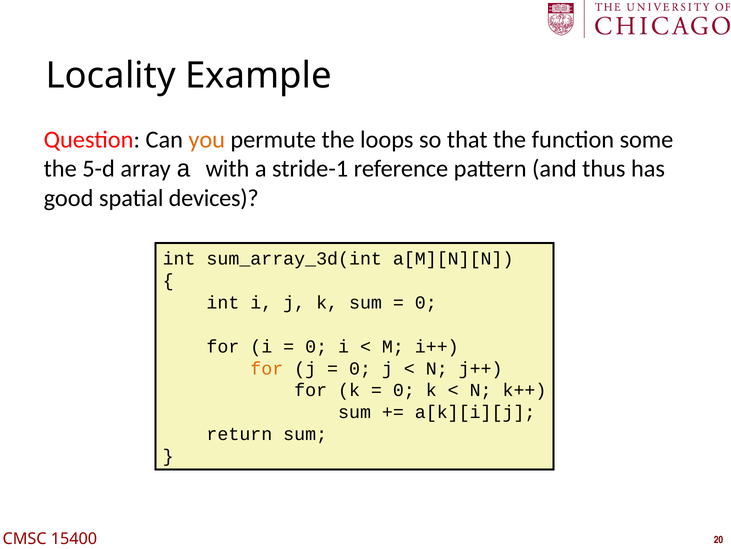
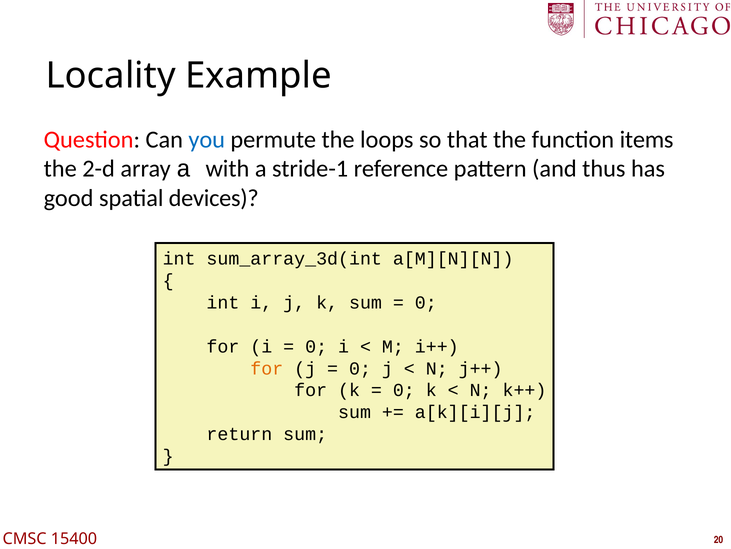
you colour: orange -> blue
some: some -> items
5-d: 5-d -> 2-d
